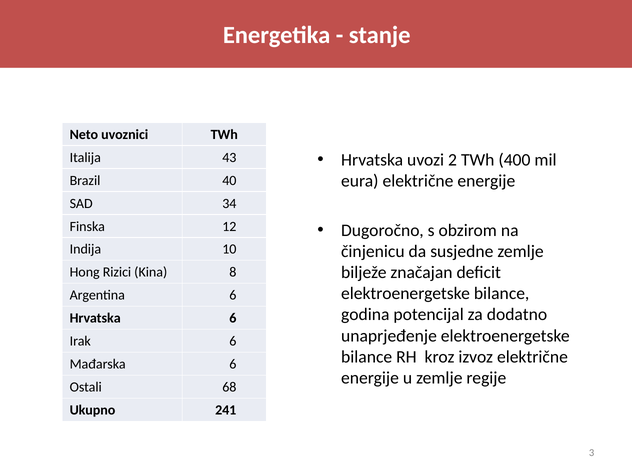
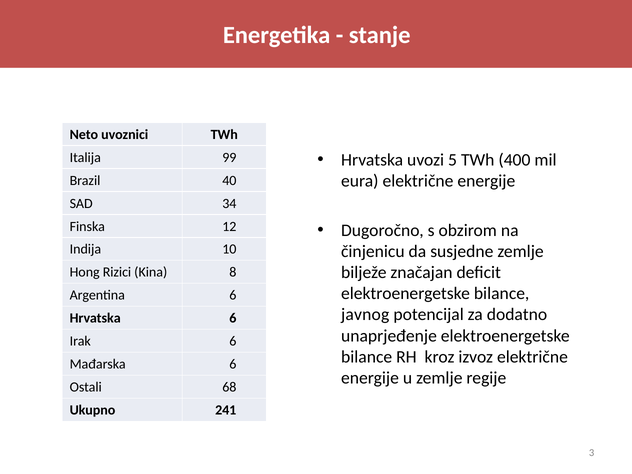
2: 2 -> 5
43: 43 -> 99
godina: godina -> javnog
